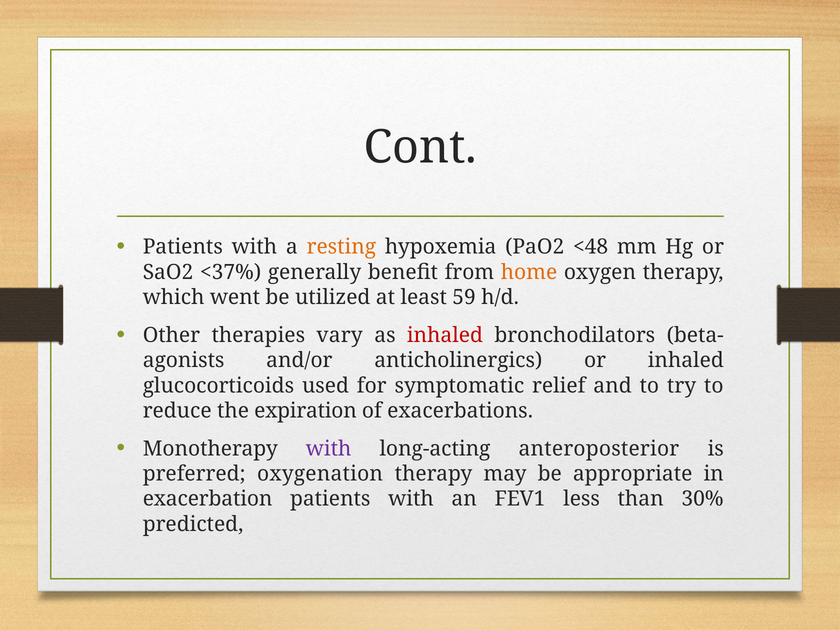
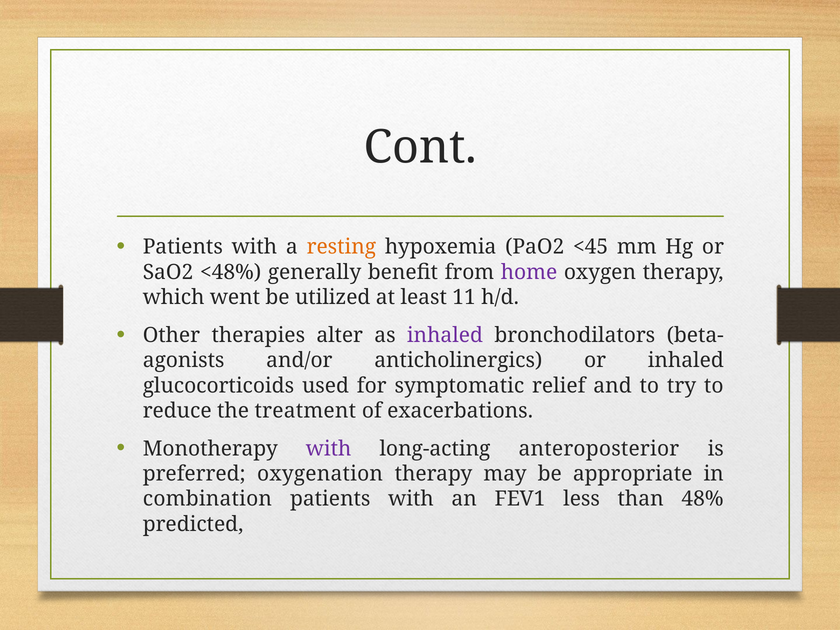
<48: <48 -> <45
<37%: <37% -> <48%
home colour: orange -> purple
59: 59 -> 11
vary: vary -> alter
inhaled at (445, 335) colour: red -> purple
expiration: expiration -> treatment
exacerbation: exacerbation -> combination
30%: 30% -> 48%
